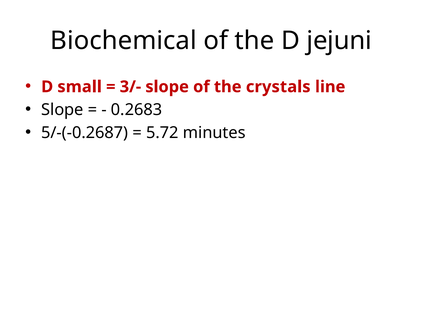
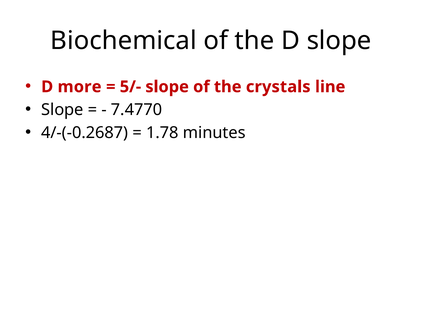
D jejuni: jejuni -> slope
small: small -> more
3/-: 3/- -> 5/-
0.2683: 0.2683 -> 7.4770
5/-(-0.2687: 5/-(-0.2687 -> 4/-(-0.2687
5.72: 5.72 -> 1.78
